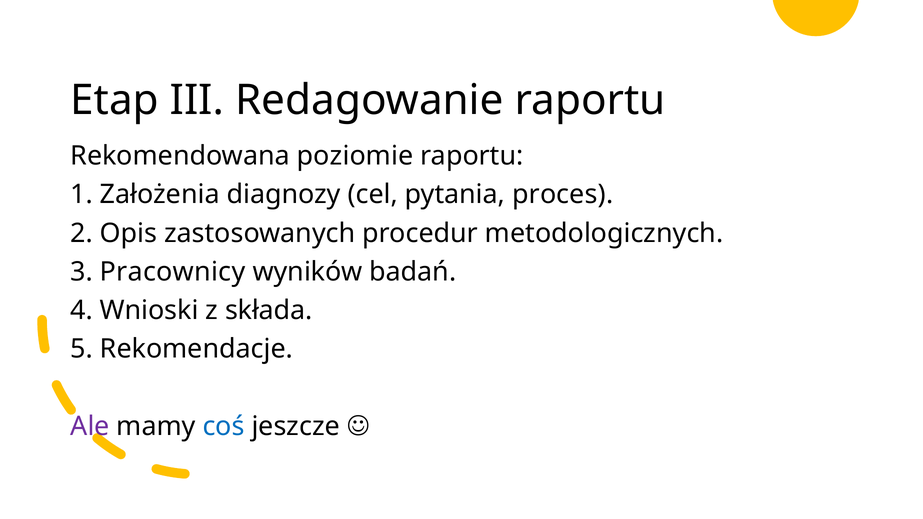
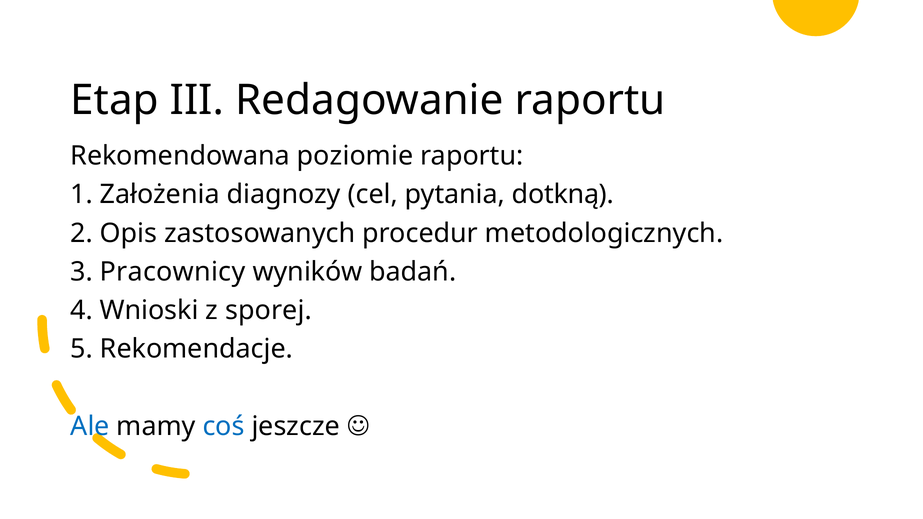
proces: proces -> dotkną
składa: składa -> sporej
Ale colour: purple -> blue
